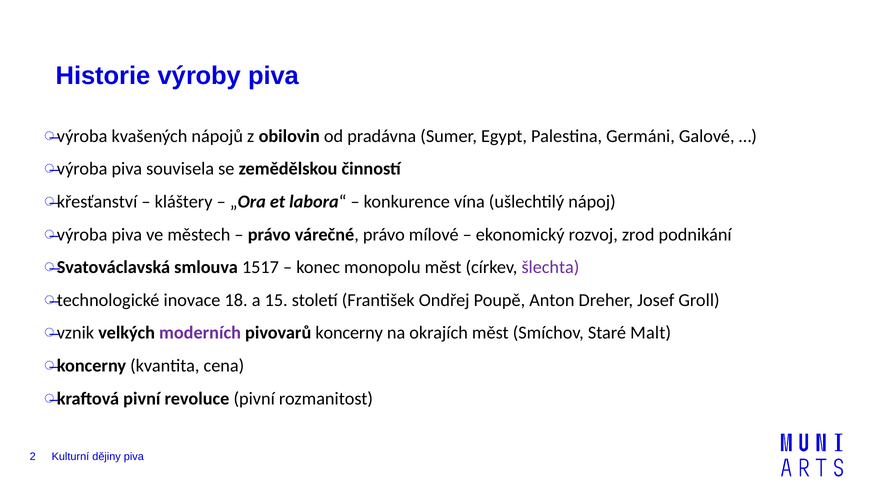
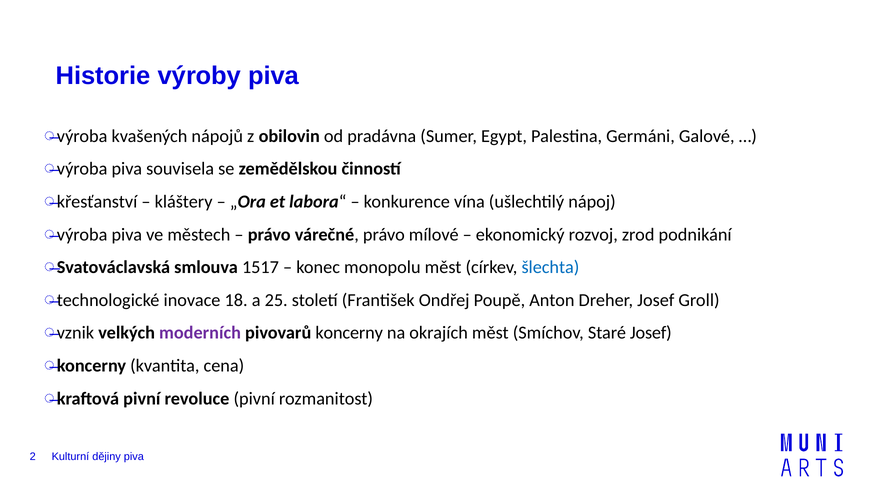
šlechta colour: purple -> blue
15: 15 -> 25
Staré Malt: Malt -> Josef
